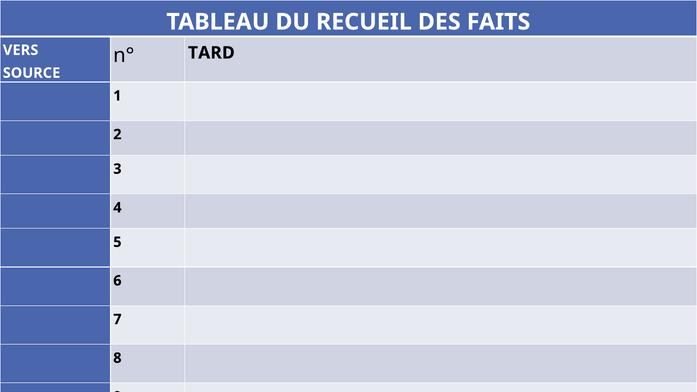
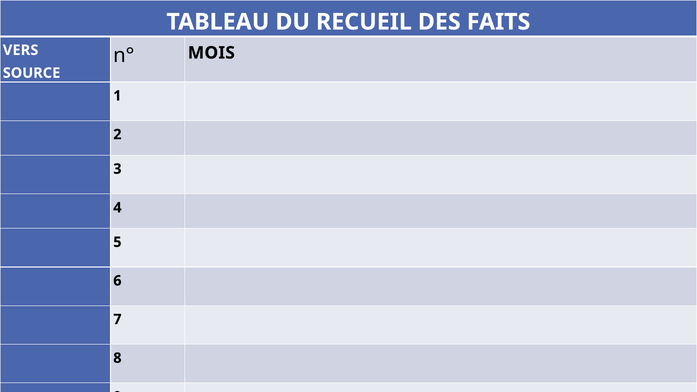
TARD: TARD -> MOIS
